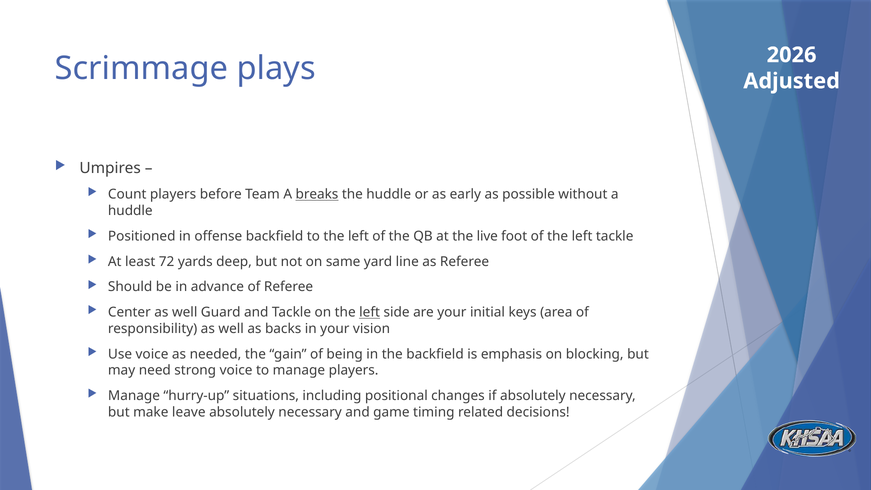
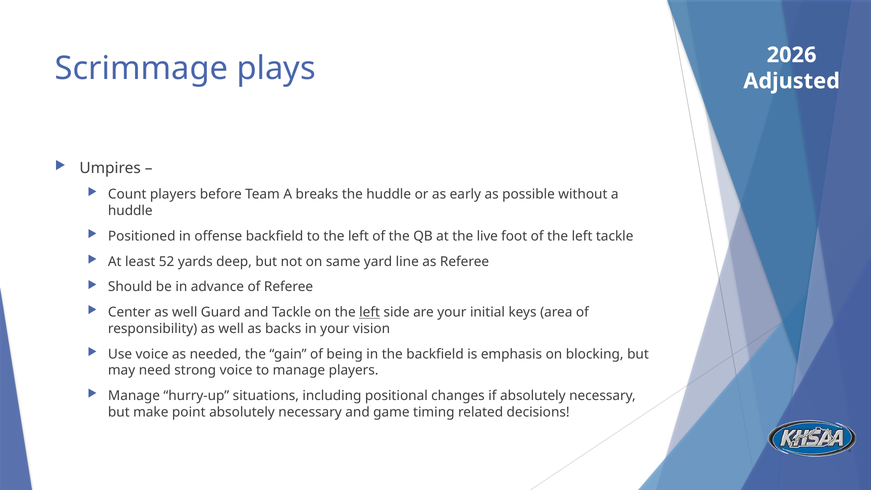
breaks underline: present -> none
72: 72 -> 52
leave: leave -> point
